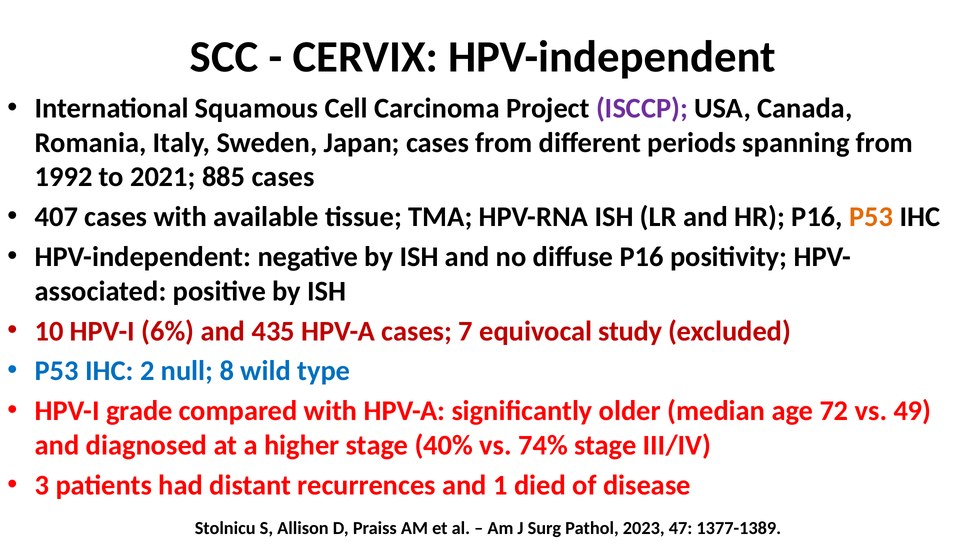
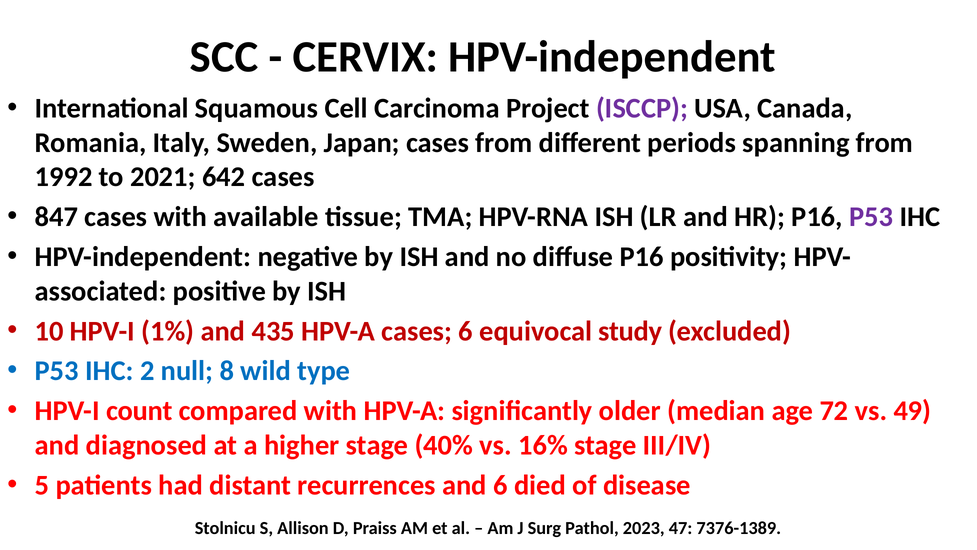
885: 885 -> 642
407: 407 -> 847
P53 at (871, 217) colour: orange -> purple
6%: 6% -> 1%
cases 7: 7 -> 6
grade: grade -> count
74%: 74% -> 16%
3: 3 -> 5
and 1: 1 -> 6
1377-1389: 1377-1389 -> 7376-1389
